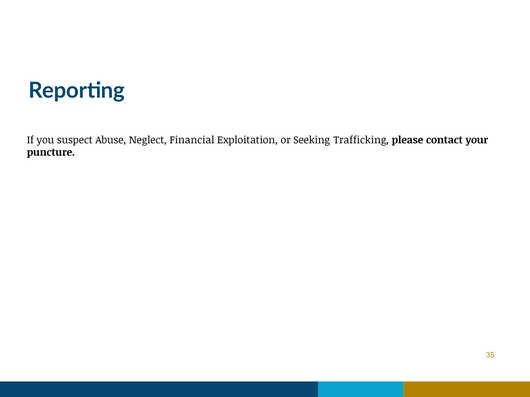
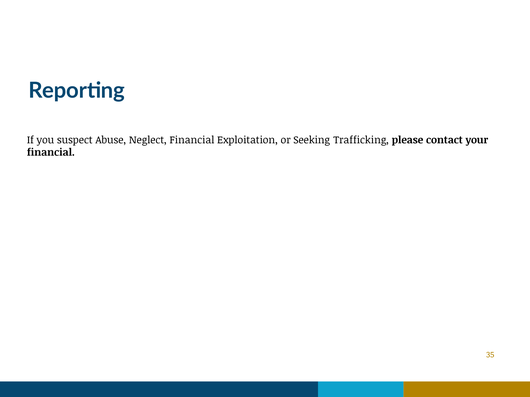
puncture at (51, 153): puncture -> financial
